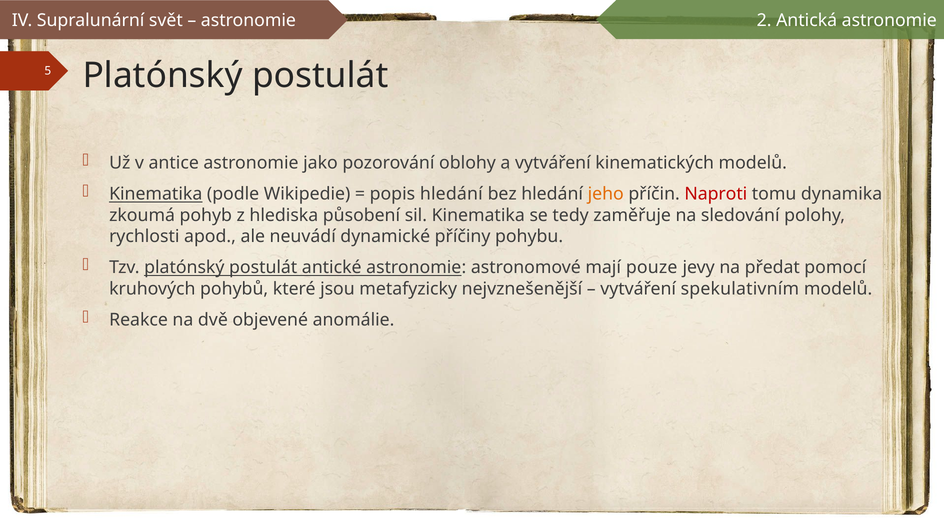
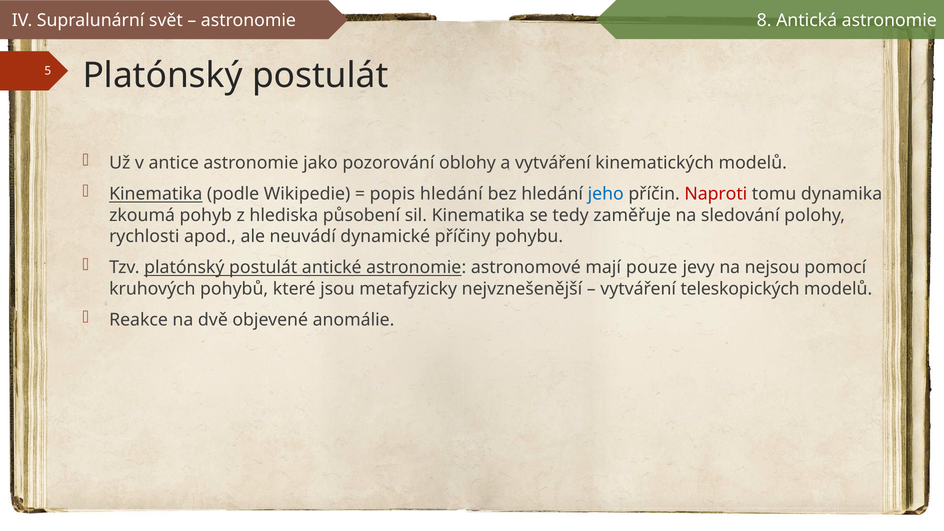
2: 2 -> 8
jeho colour: orange -> blue
předat: předat -> nejsou
spekulativním: spekulativním -> teleskopických
